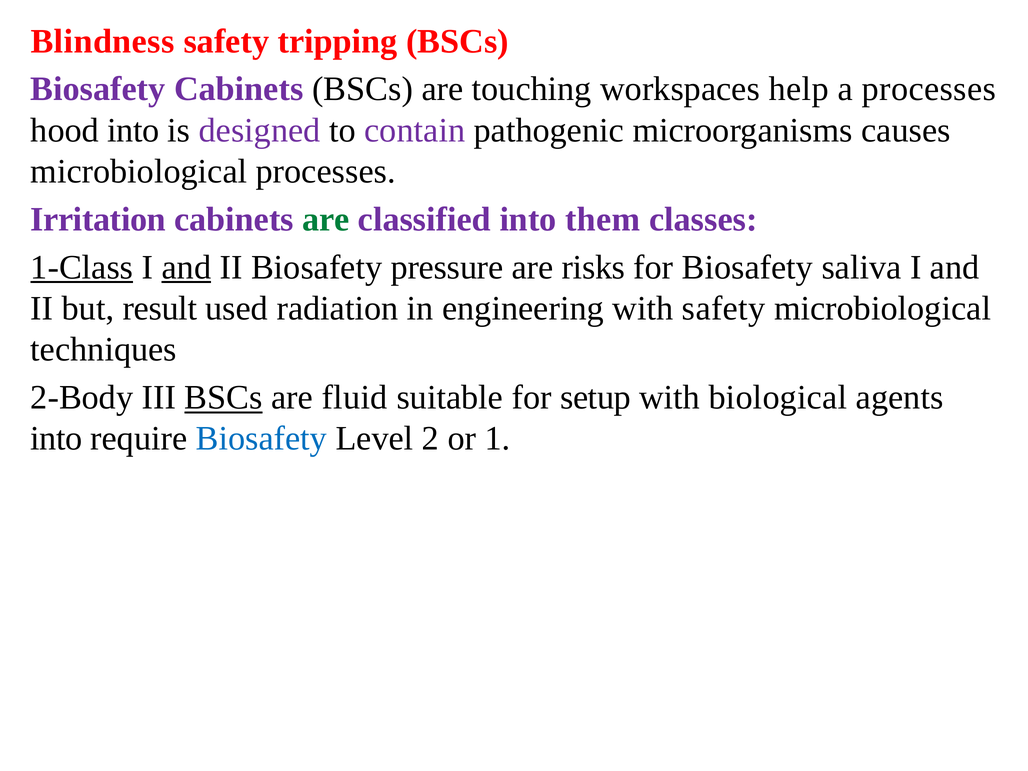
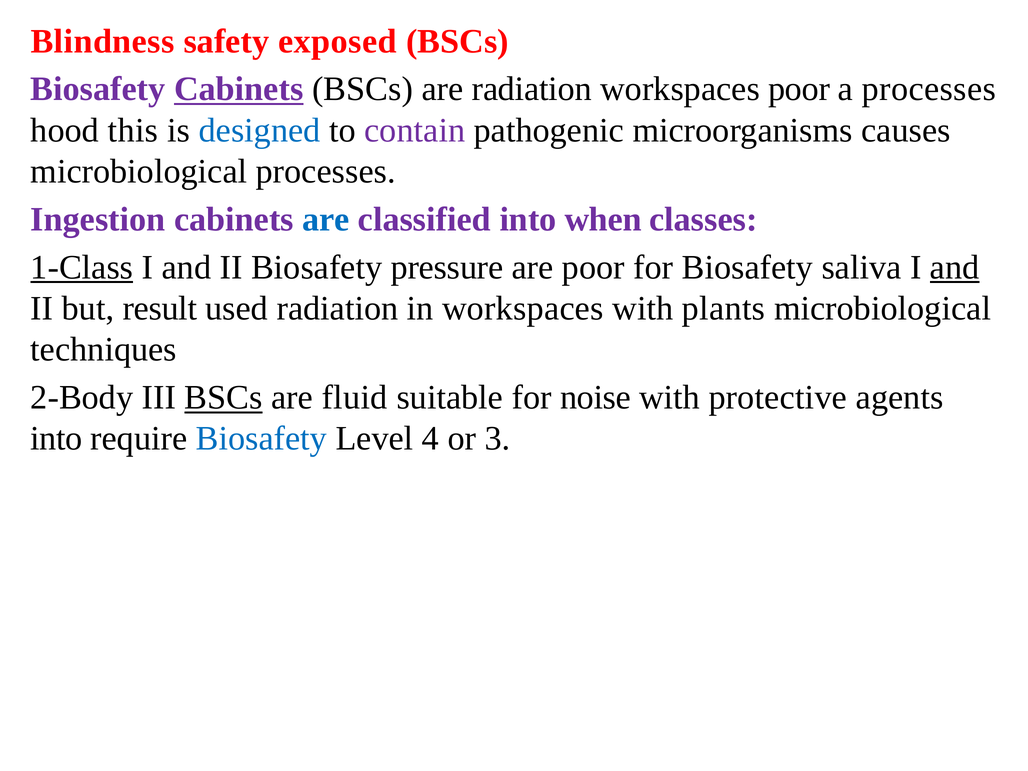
tripping: tripping -> exposed
Cabinets at (239, 89) underline: none -> present
are touching: touching -> radiation
workspaces help: help -> poor
hood into: into -> this
designed colour: purple -> blue
Irritation: Irritation -> Ingestion
are at (326, 219) colour: green -> blue
them: them -> when
and at (186, 267) underline: present -> none
are risks: risks -> poor
and at (955, 267) underline: none -> present
in engineering: engineering -> workspaces
with safety: safety -> plants
setup: setup -> noise
biological: biological -> protective
2: 2 -> 4
1: 1 -> 3
